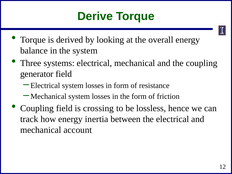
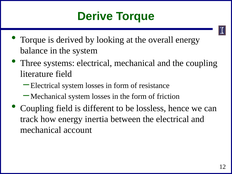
generator: generator -> literature
crossing: crossing -> different
